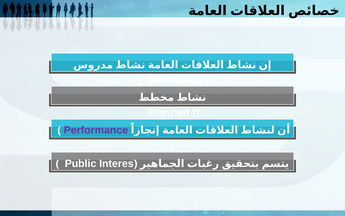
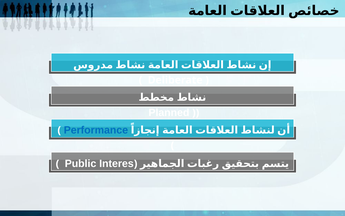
Performance colour: purple -> blue
